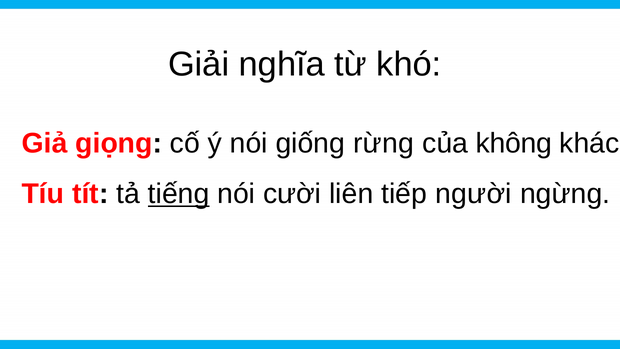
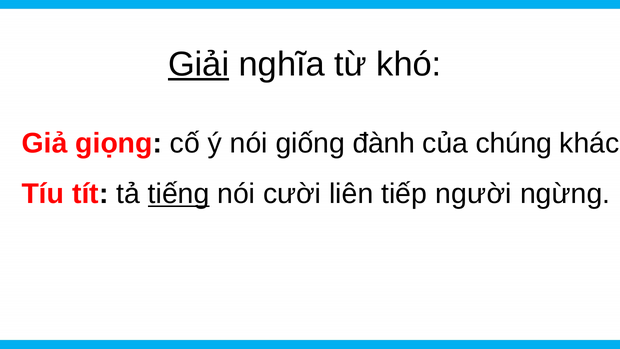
Giải underline: none -> present
rừng: rừng -> đành
không: không -> chúng
